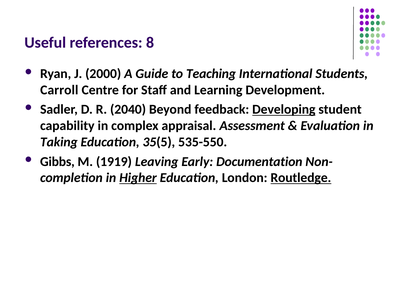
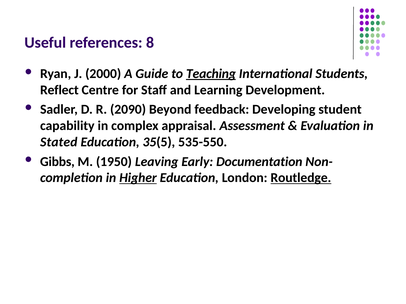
Teaching underline: none -> present
Carroll: Carroll -> Reflect
2040: 2040 -> 2090
Developing underline: present -> none
Taking: Taking -> Stated
1919: 1919 -> 1950
